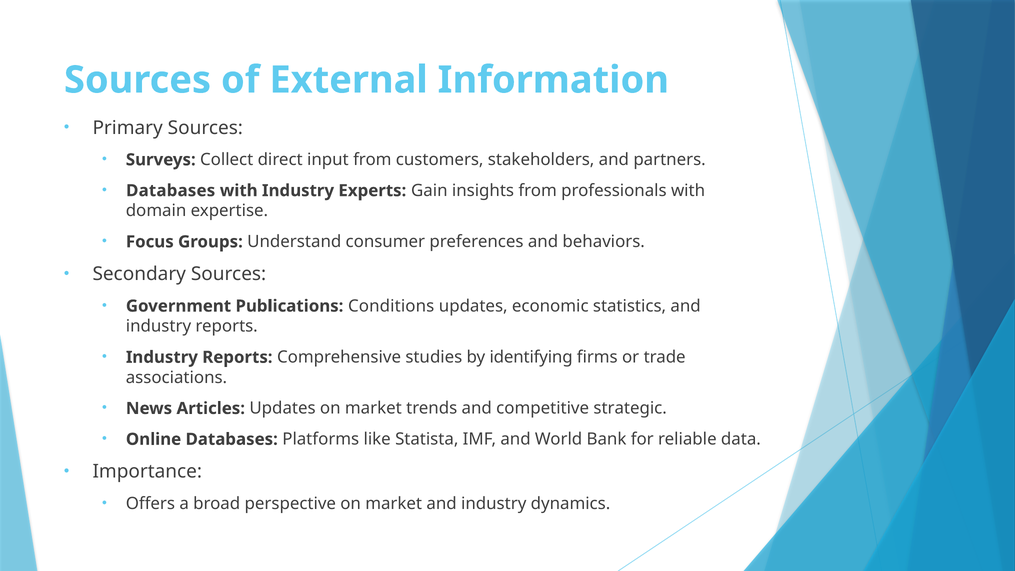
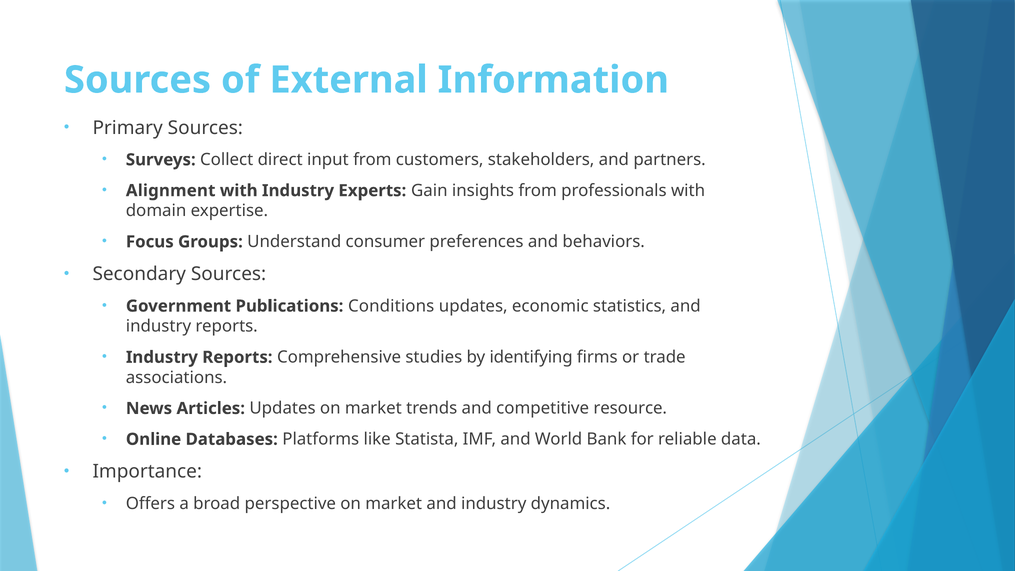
Databases at (171, 191): Databases -> Alignment
strategic: strategic -> resource
